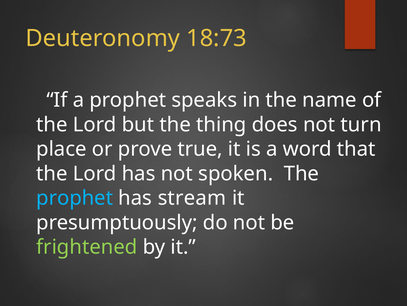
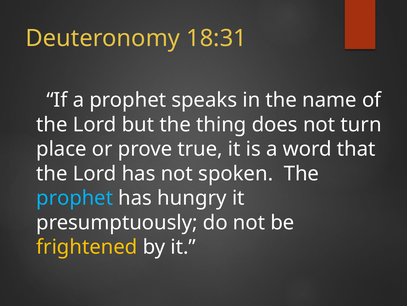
18:73: 18:73 -> 18:31
stream: stream -> hungry
frightened colour: light green -> yellow
